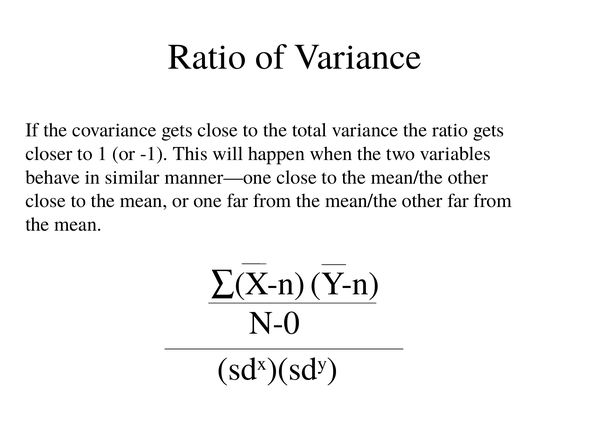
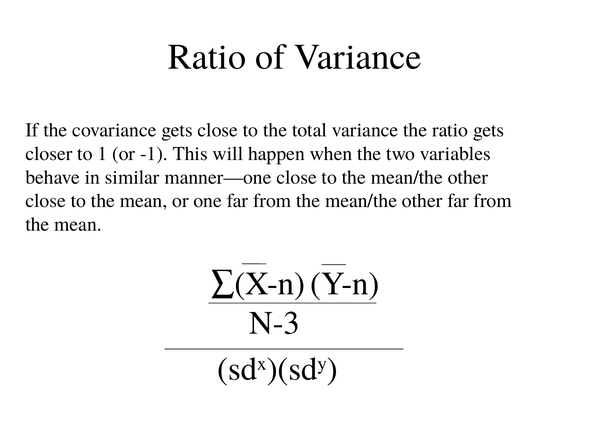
N-0: N-0 -> N-3
